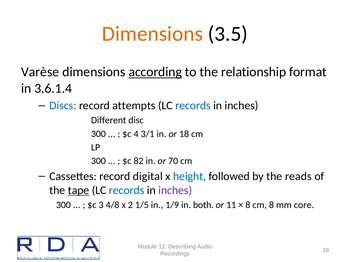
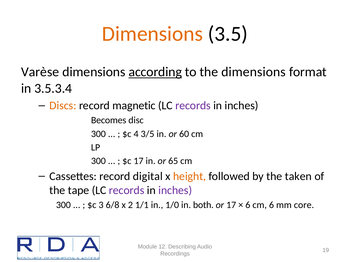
the relationship: relationship -> dimensions
3.6.1.4: 3.6.1.4 -> 3.5.3.4
Discs colour: blue -> orange
attempts: attempts -> magnetic
records at (193, 106) colour: blue -> purple
Different: Different -> Becomes
3/1: 3/1 -> 3/5
18: 18 -> 60
$c 82: 82 -> 17
70: 70 -> 65
height colour: blue -> orange
reads: reads -> taken
tape underline: present -> none
records at (127, 191) colour: blue -> purple
4/8: 4/8 -> 6/8
1/5: 1/5 -> 1/1
1/9: 1/9 -> 1/0
or 11: 11 -> 17
8 at (248, 205): 8 -> 6
cm 8: 8 -> 6
